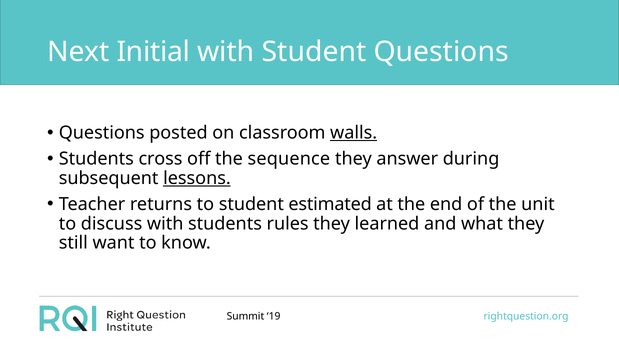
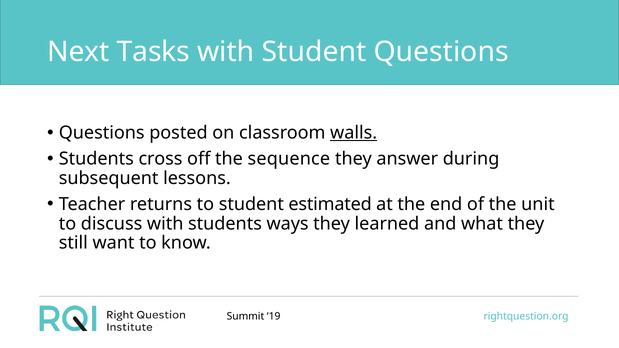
Initial: Initial -> Tasks
lessons underline: present -> none
rules: rules -> ways
